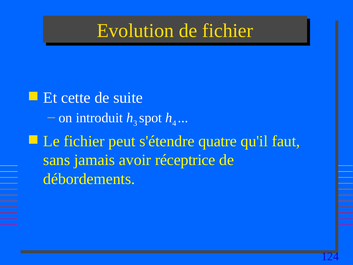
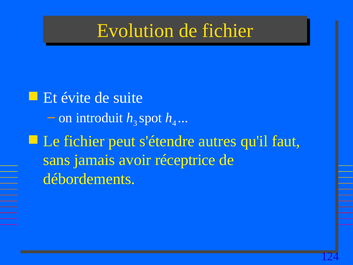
cette: cette -> évite
quatre: quatre -> autres
